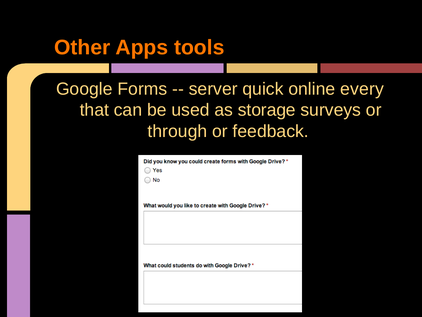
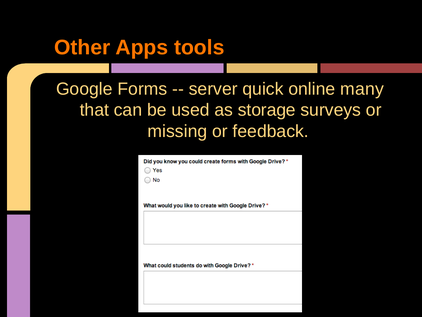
every: every -> many
through: through -> missing
